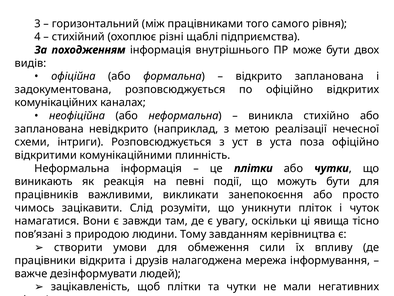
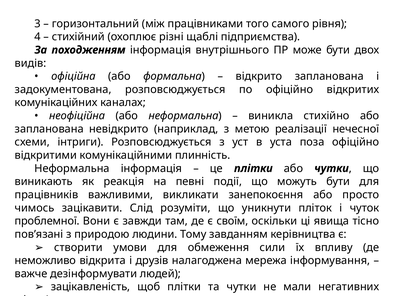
намагатися: намагатися -> проблемної
увагу: увагу -> своїм
працівники: працівники -> неможливо
